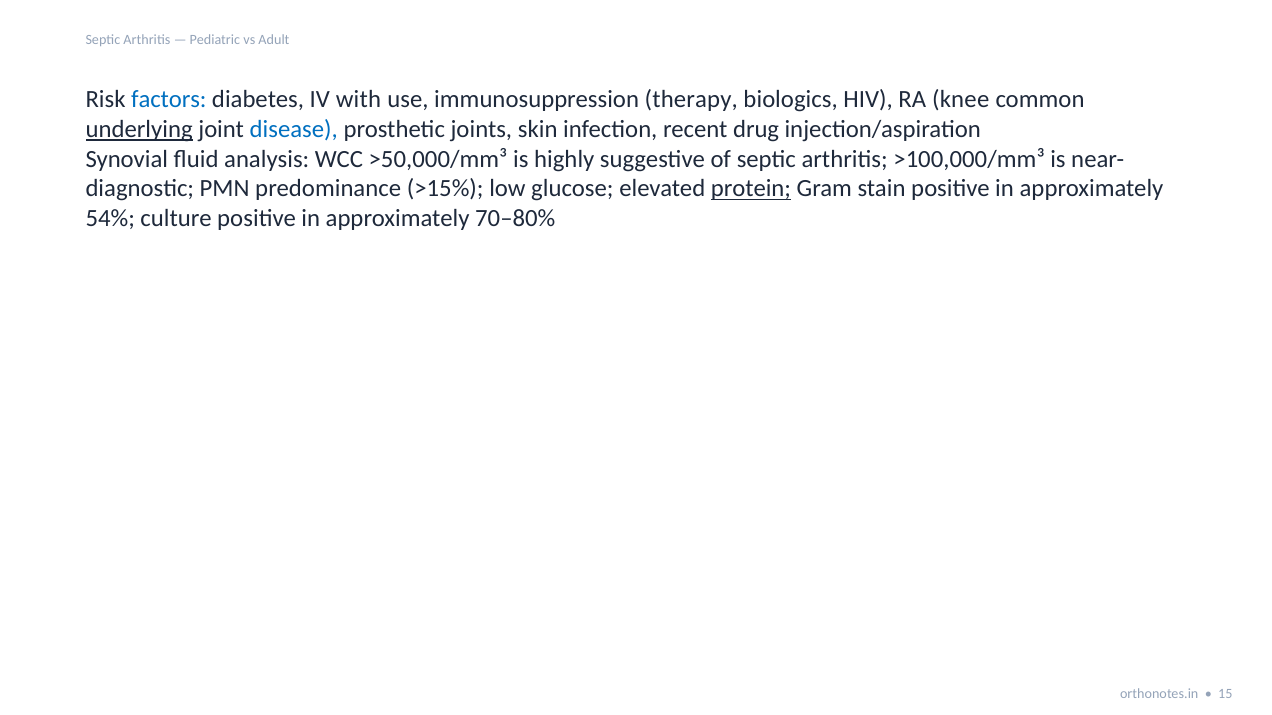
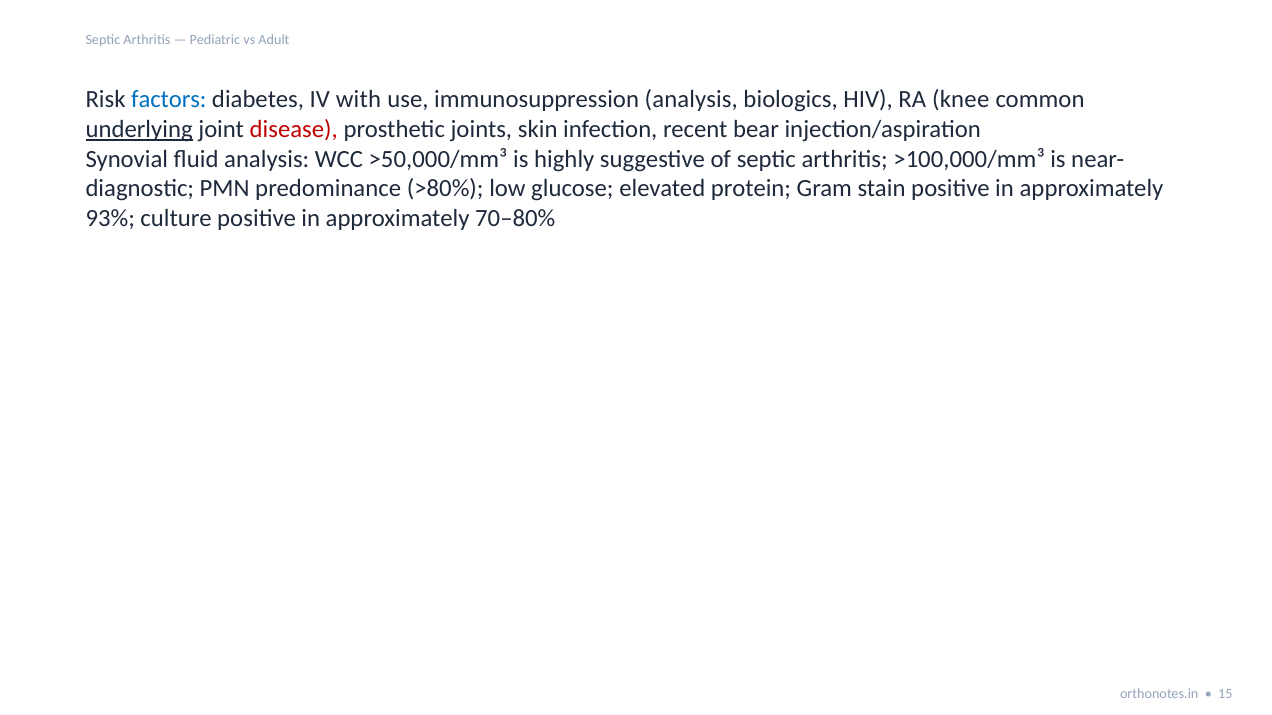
immunosuppression therapy: therapy -> analysis
disease colour: blue -> red
drug: drug -> bear
>15%: >15% -> >80%
protein underline: present -> none
54%: 54% -> 93%
